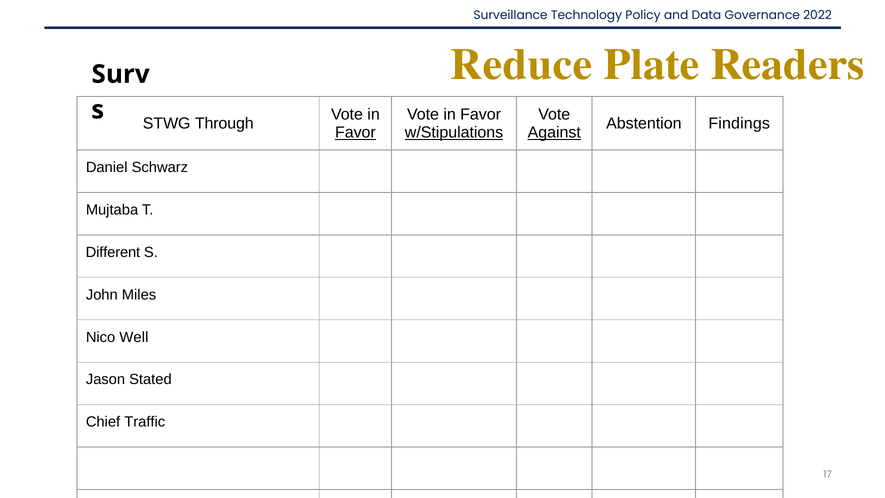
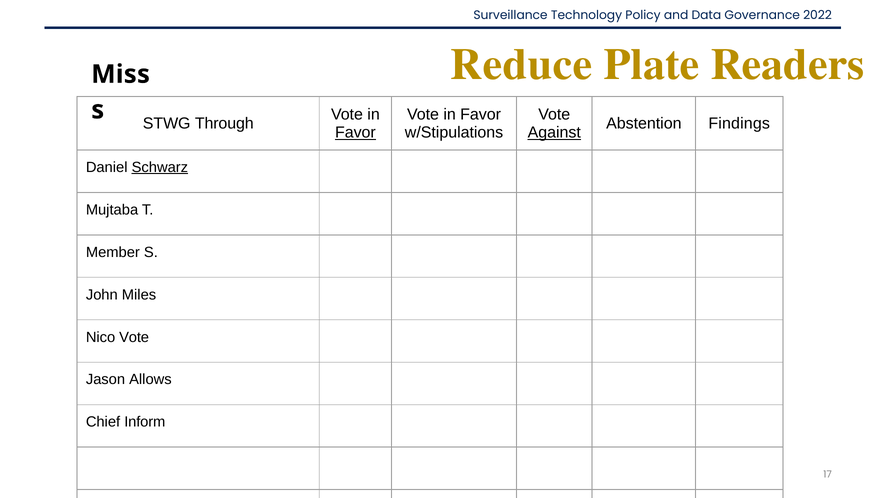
Surv: Surv -> Miss
w/Stipulations underline: present -> none
Schwarz underline: none -> present
Different: Different -> Member
Nico Well: Well -> Vote
Stated: Stated -> Allows
Traffic: Traffic -> Inform
